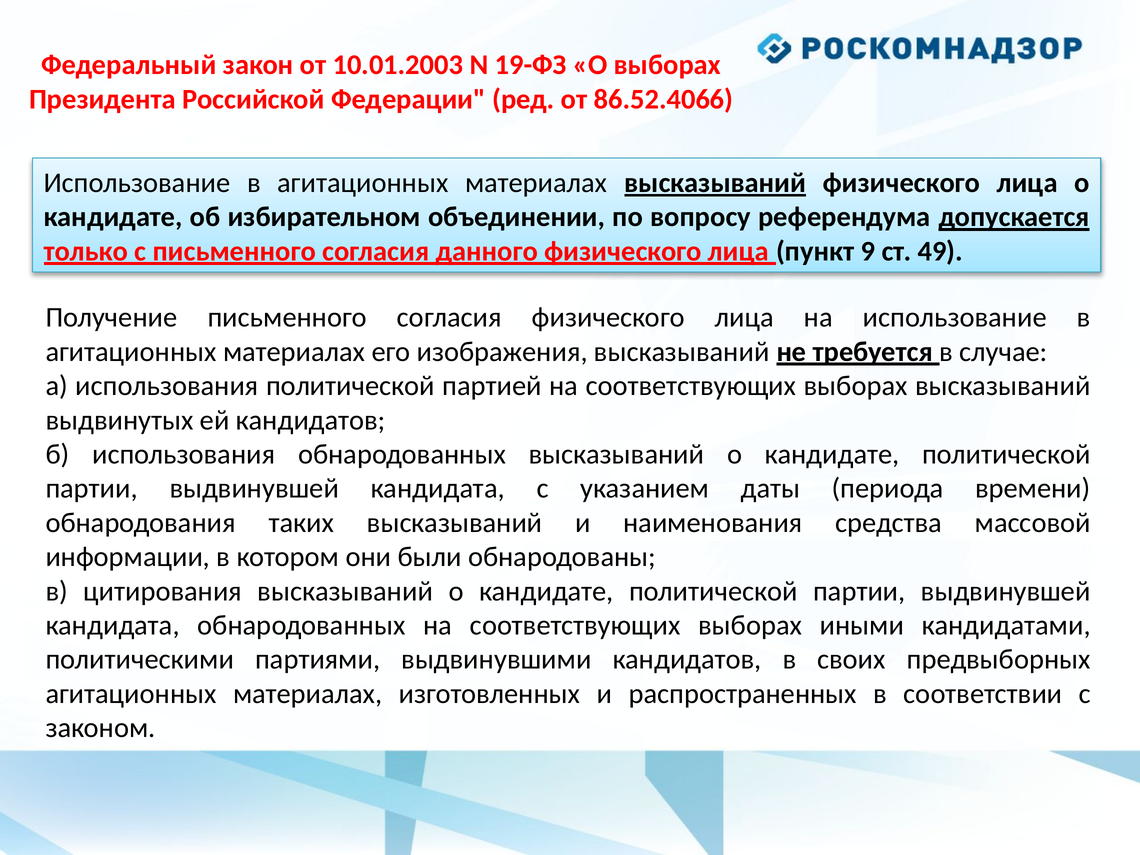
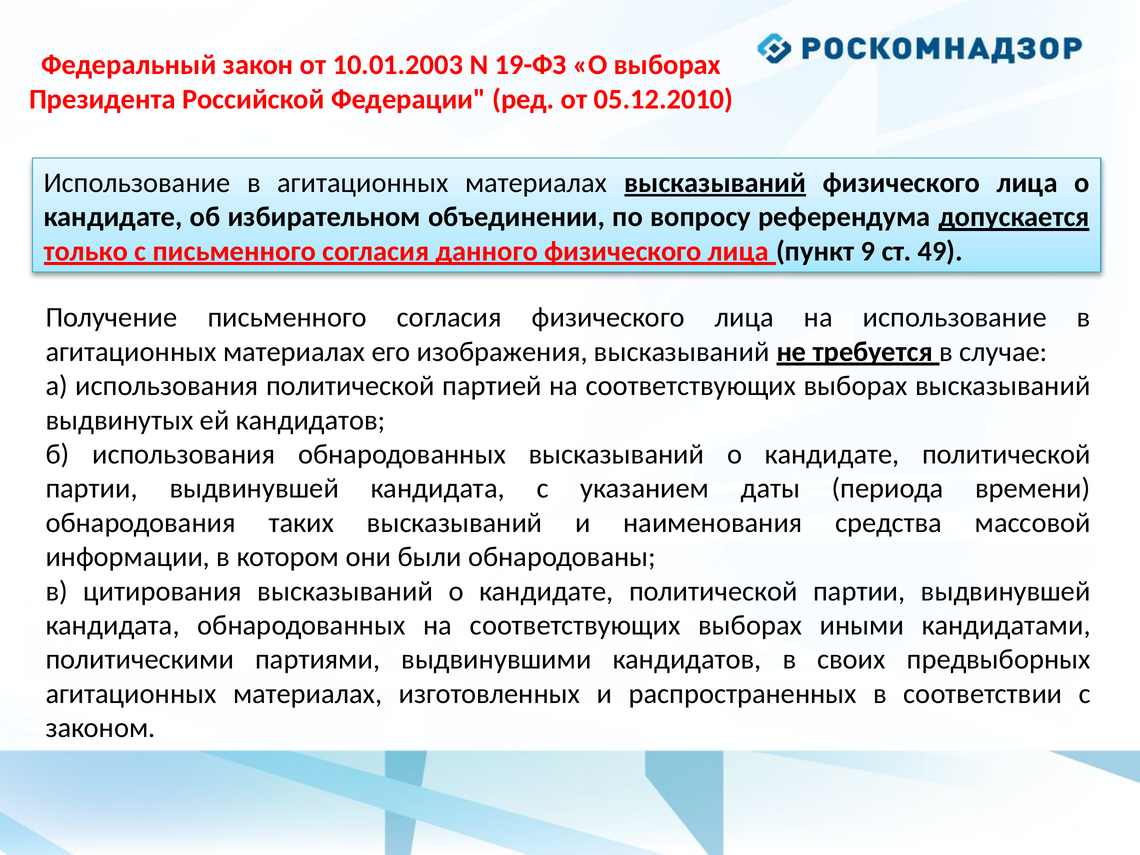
86.52.4066: 86.52.4066 -> 05.12.2010
